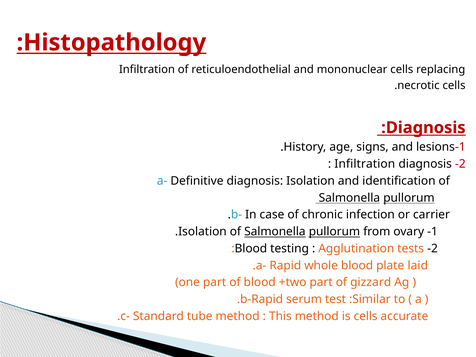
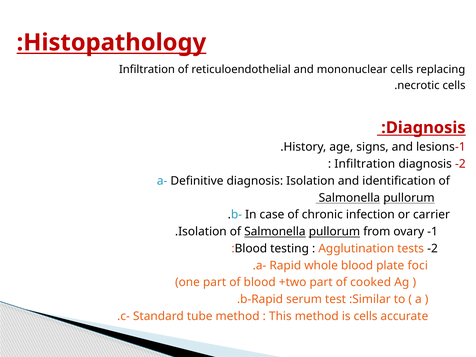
laid: laid -> foci
gizzard: gizzard -> cooked
